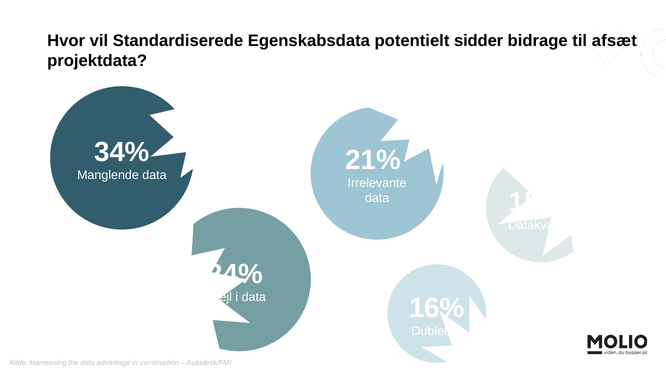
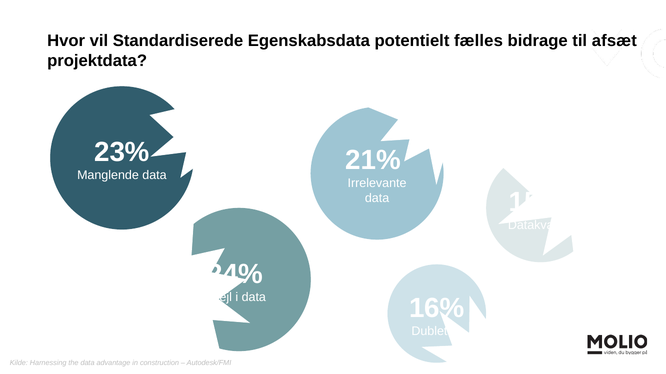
sidder: sidder -> fælles
34%: 34% -> 23%
